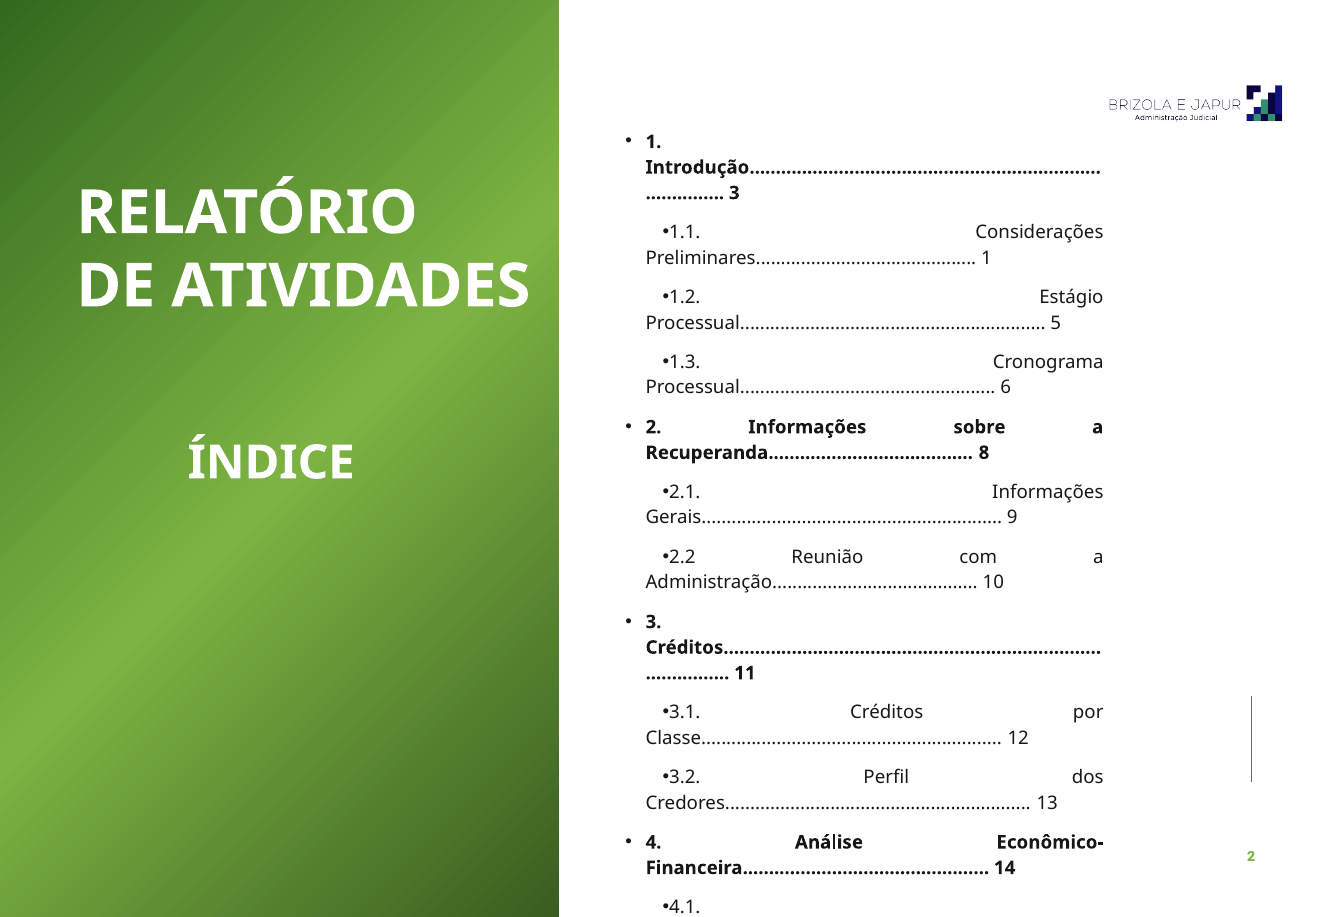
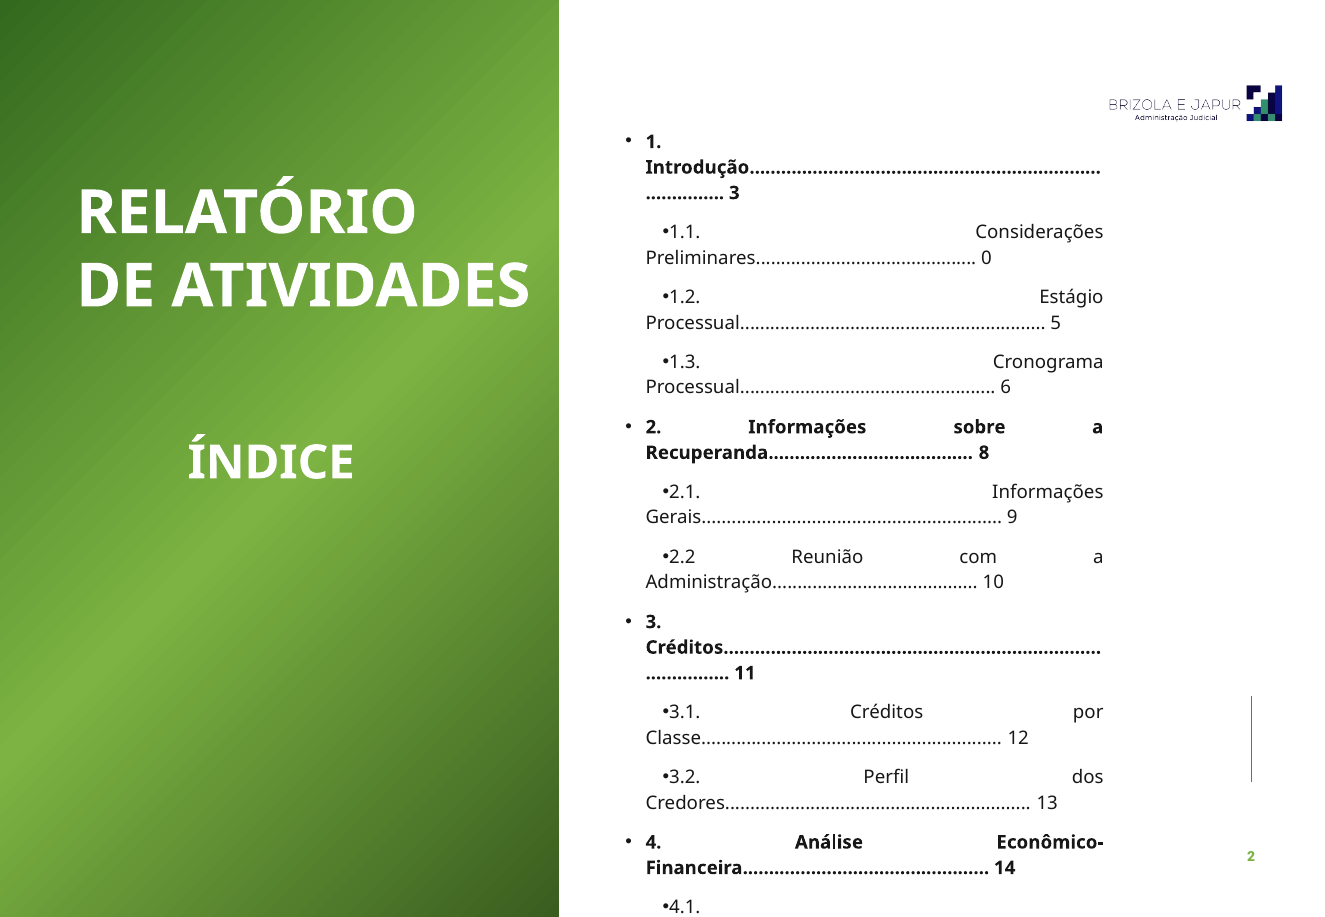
Preliminares 1: 1 -> 0
